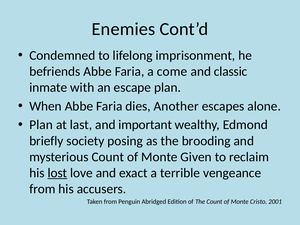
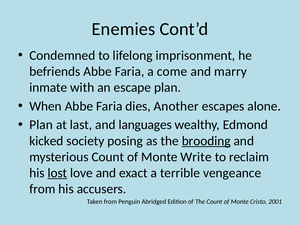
classic: classic -> marry
important: important -> languages
briefly: briefly -> kicked
brooding underline: none -> present
Given: Given -> Write
